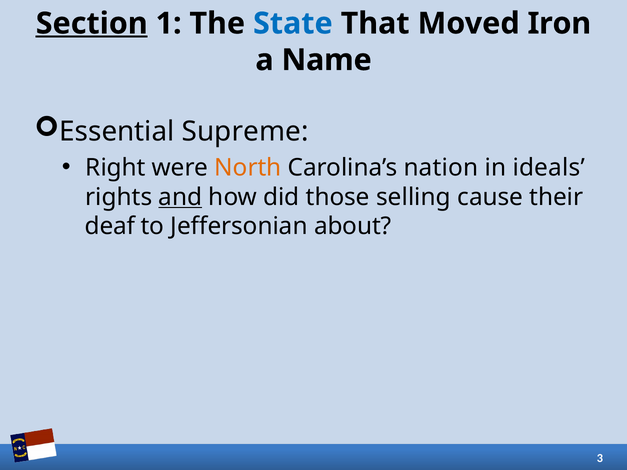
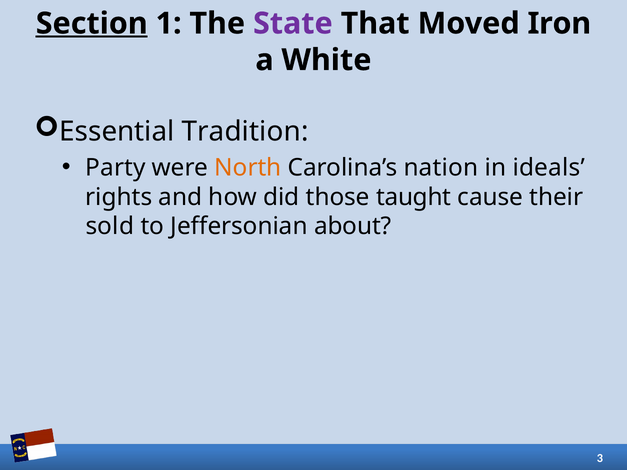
State colour: blue -> purple
Name: Name -> White
Supreme: Supreme -> Tradition
Right: Right -> Party
and underline: present -> none
selling: selling -> taught
deaf: deaf -> sold
